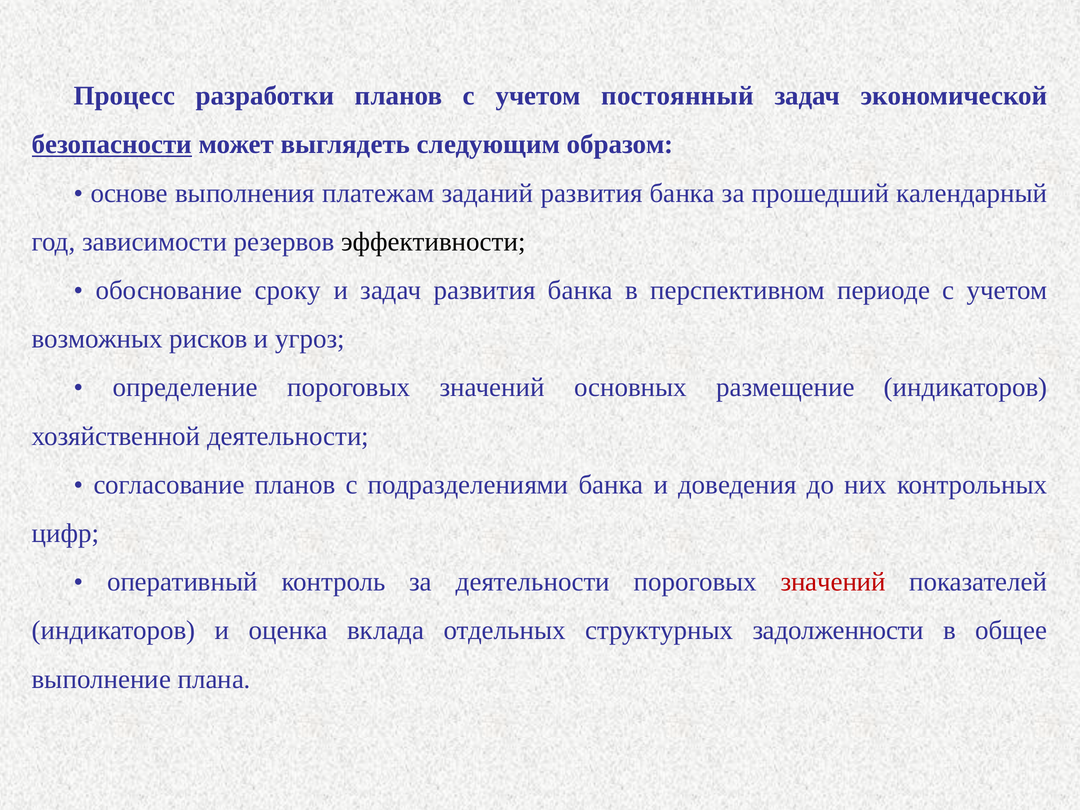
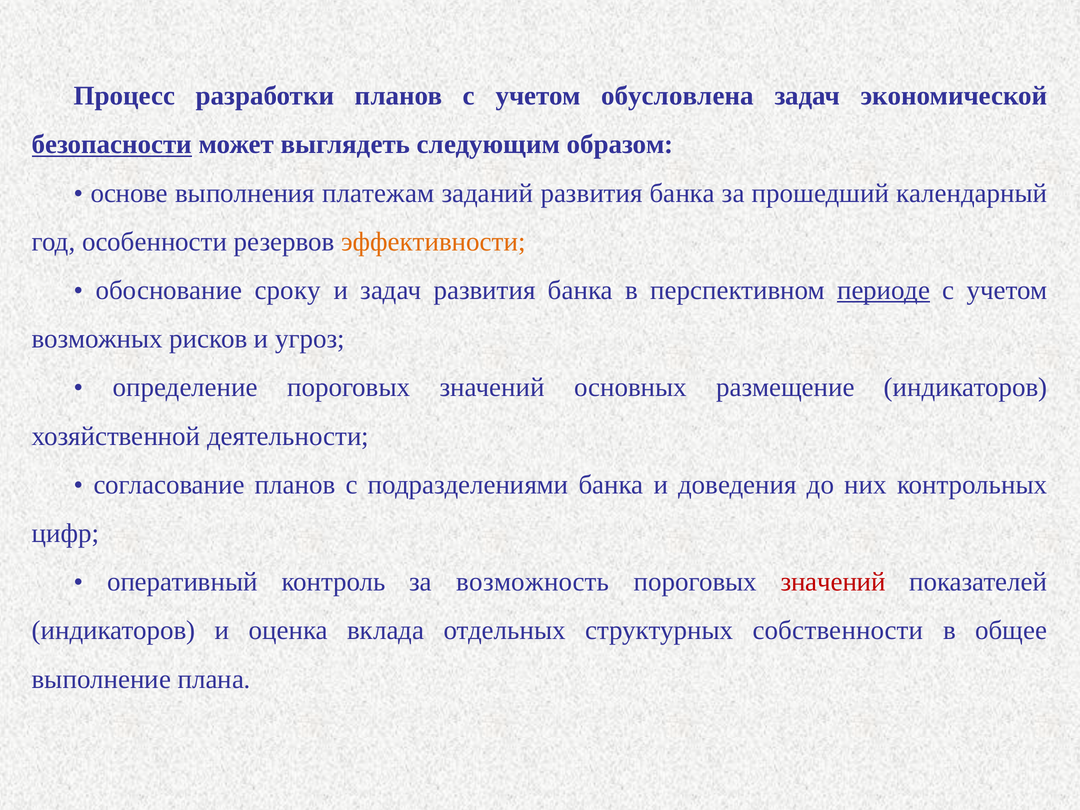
постоянный: постоянный -> обусловлена
зависимости: зависимости -> особенности
эффективности colour: black -> orange
периоде underline: none -> present
за деятельности: деятельности -> возможность
задолженности: задолженности -> собственности
